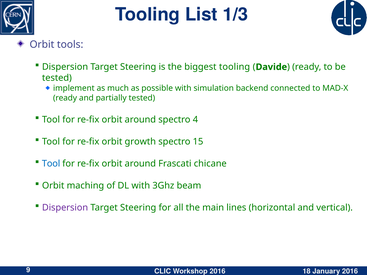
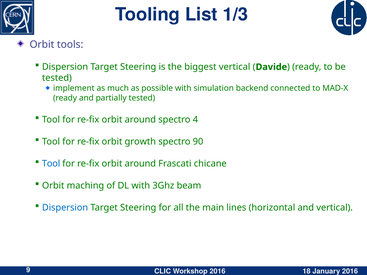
biggest tooling: tooling -> vertical
15: 15 -> 90
Dispersion at (65, 208) colour: purple -> blue
